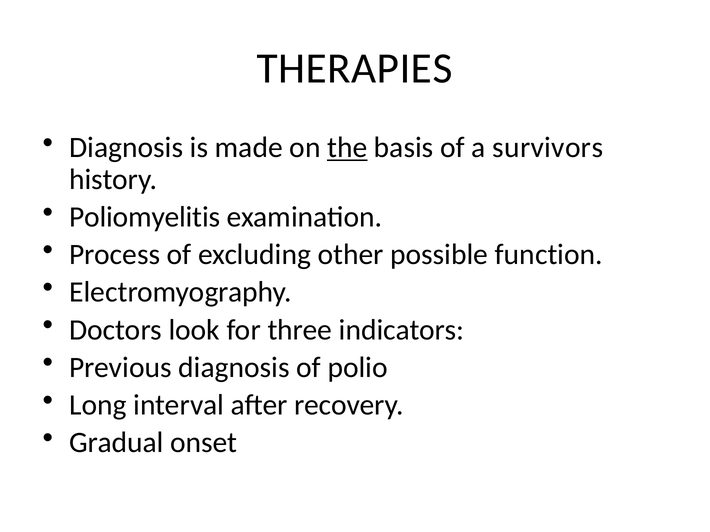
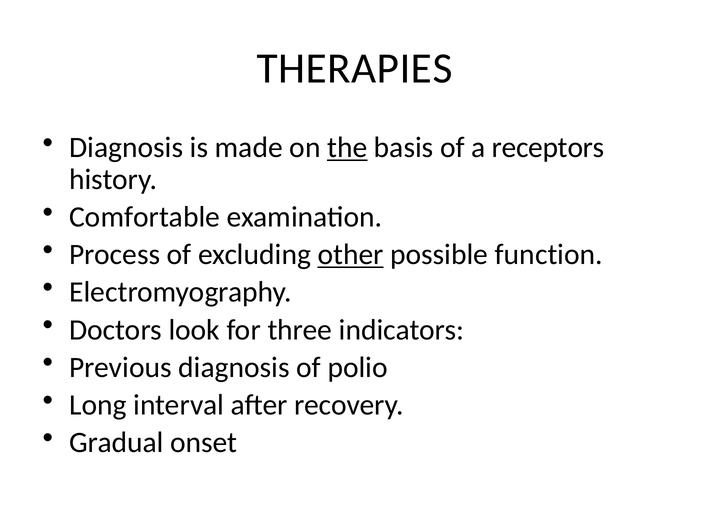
survivors: survivors -> receptors
Poliomyelitis: Poliomyelitis -> Comfortable
other underline: none -> present
